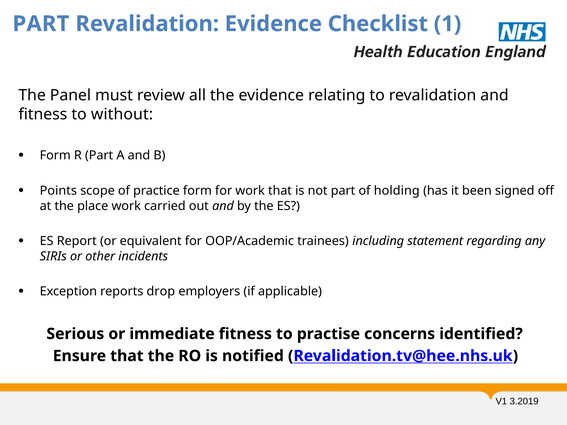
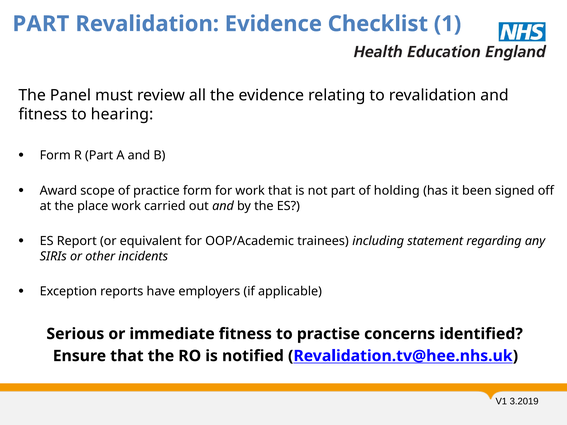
without: without -> hearing
Points: Points -> Award
drop: drop -> have
